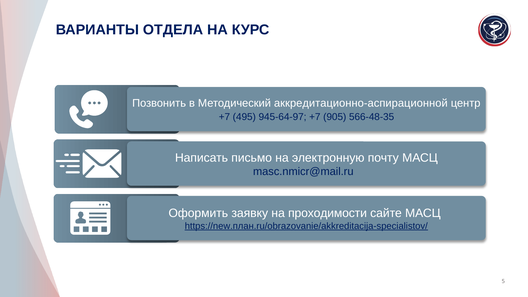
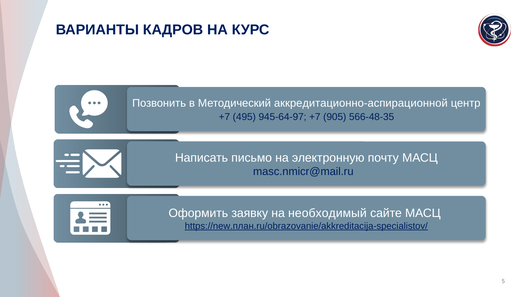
ОТДЕЛА: ОТДЕЛА -> КАДРОВ
проходимости: проходимости -> необходимый
